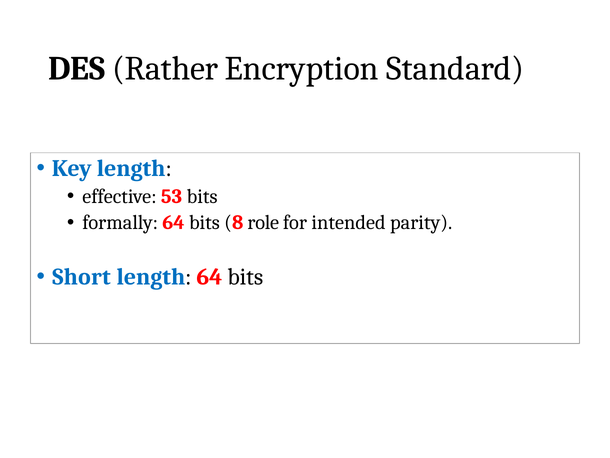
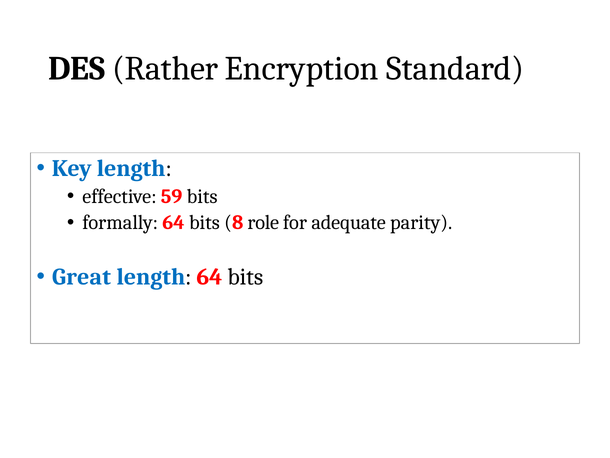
53: 53 -> 59
intended: intended -> adequate
Short: Short -> Great
